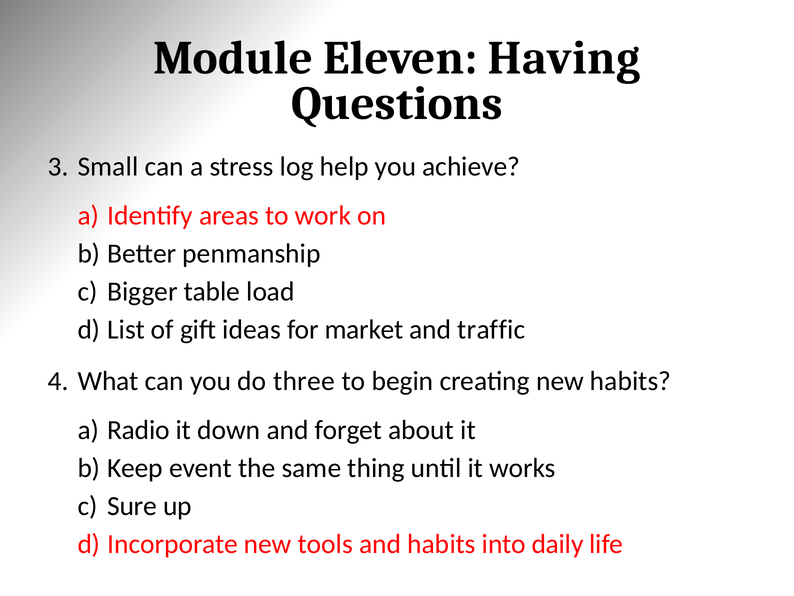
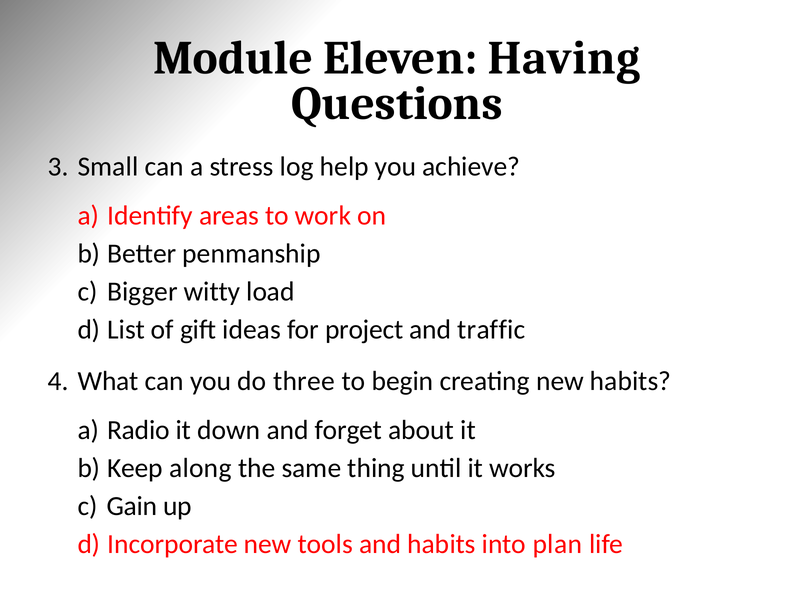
table: table -> witty
market: market -> project
event: event -> along
Sure: Sure -> Gain
daily: daily -> plan
